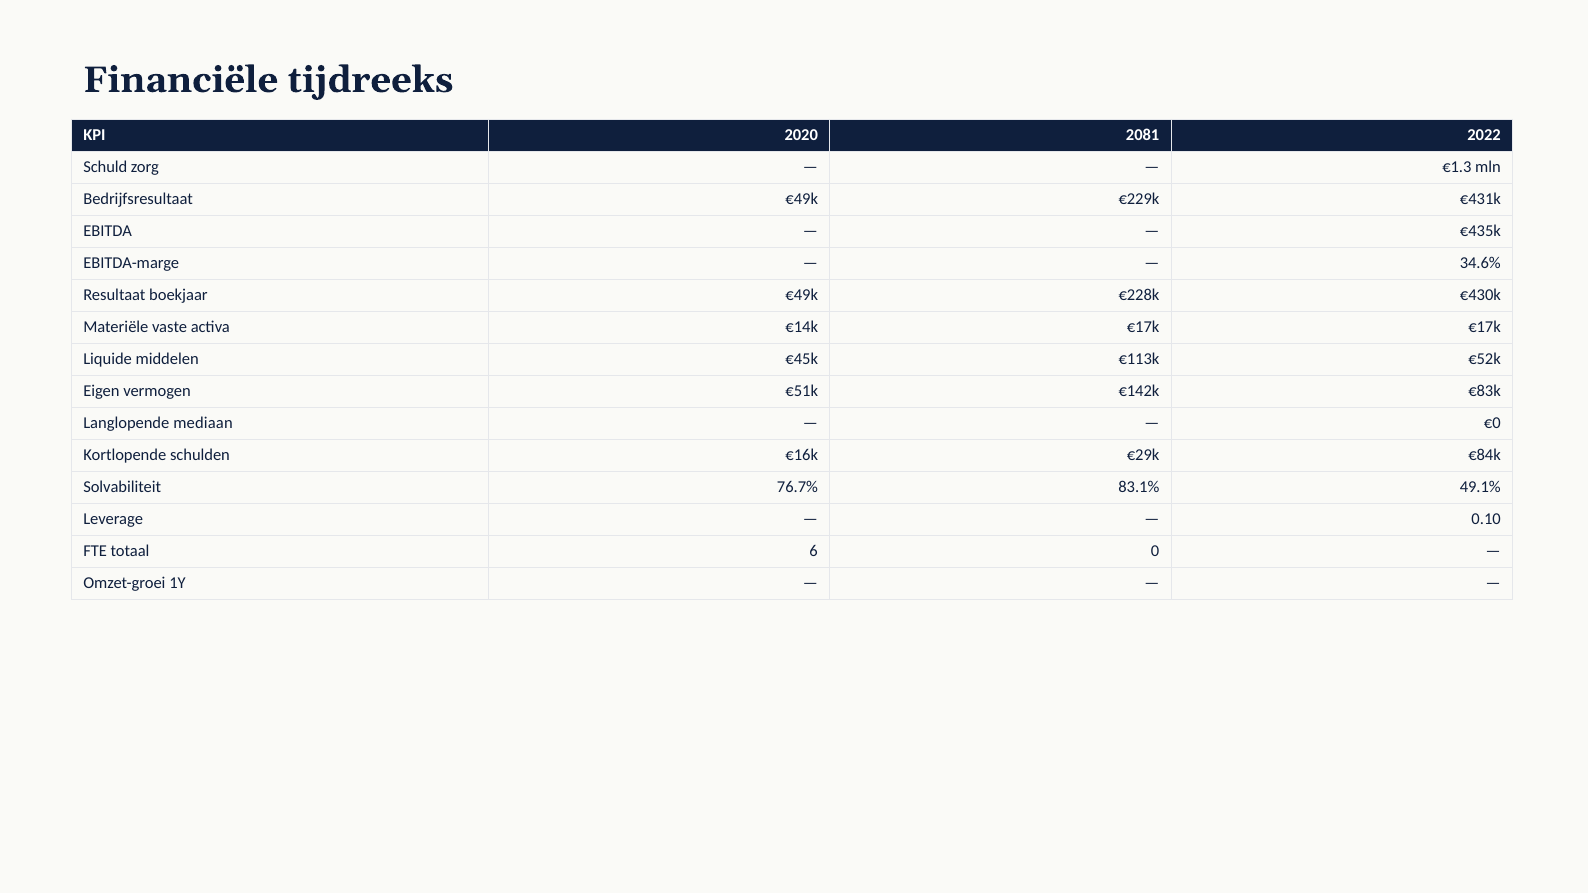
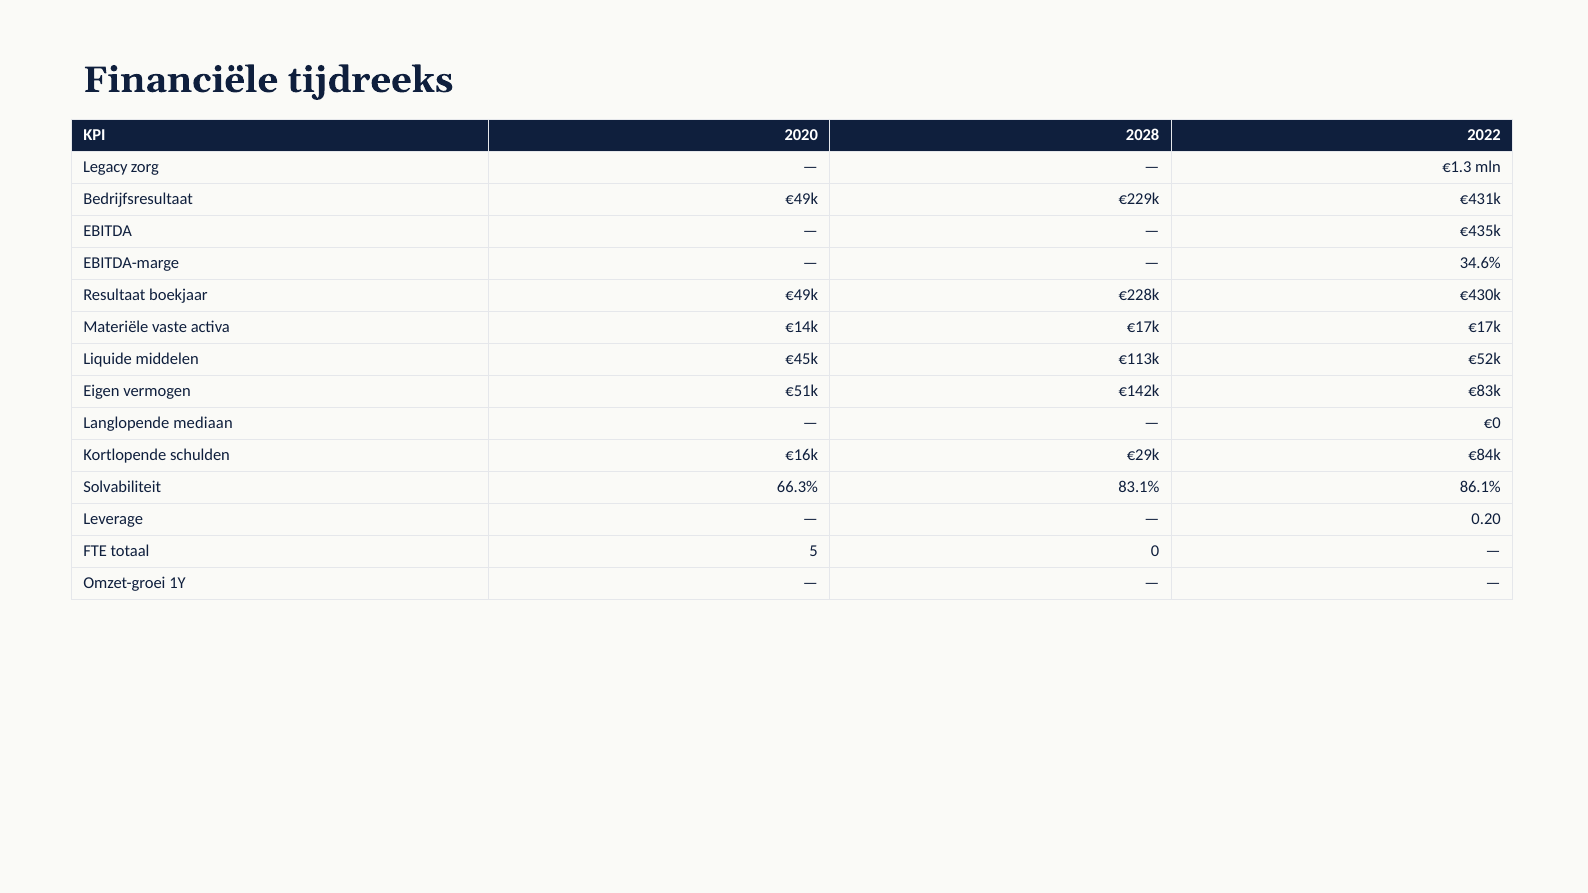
2081: 2081 -> 2028
Schuld: Schuld -> Legacy
76.7%: 76.7% -> 66.3%
49.1%: 49.1% -> 86.1%
0.10: 0.10 -> 0.20
6: 6 -> 5
